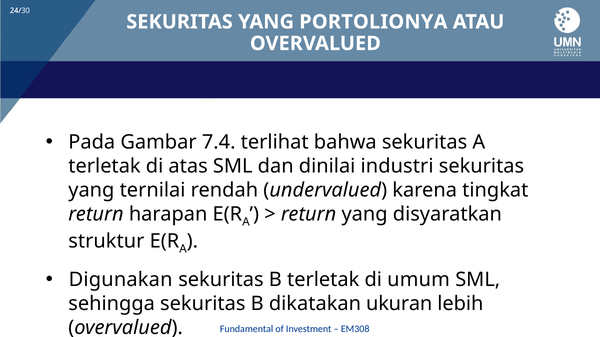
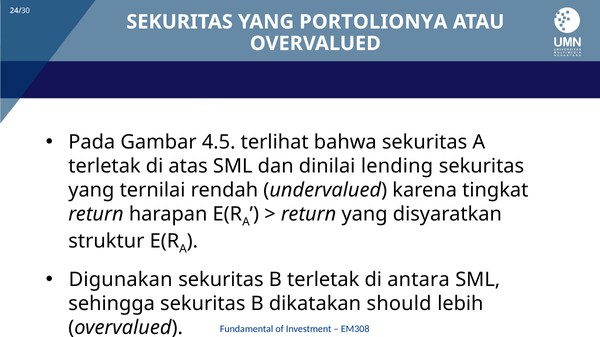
7.4: 7.4 -> 4.5
industri: industri -> lending
umum: umum -> antara
ukuran: ukuran -> should
